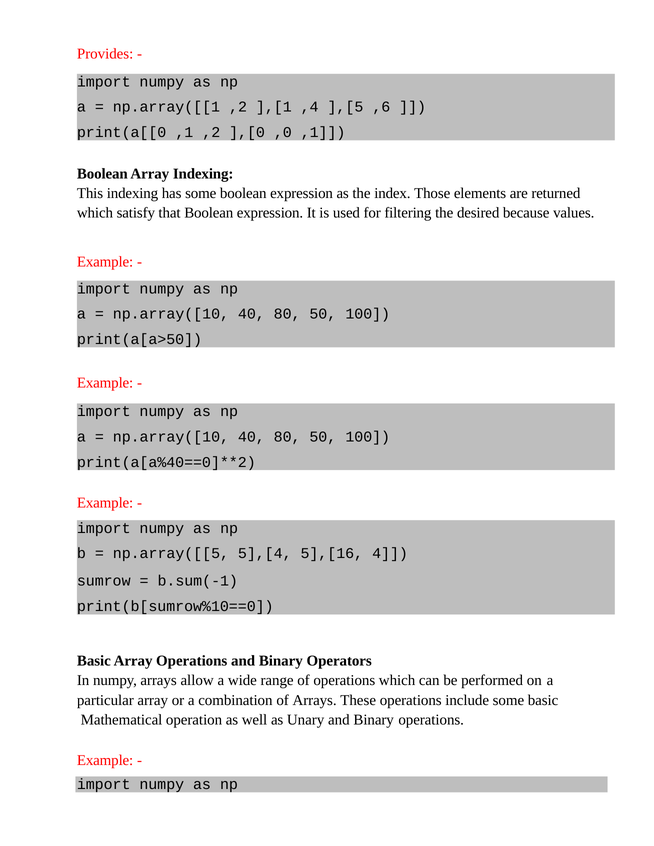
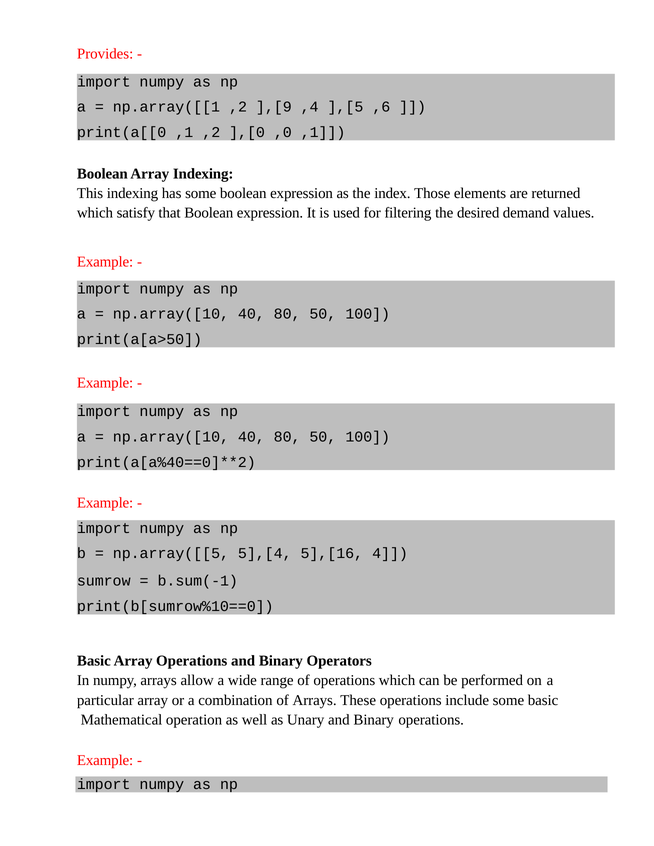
],[1: ],[1 -> ],[9
because: because -> demand
